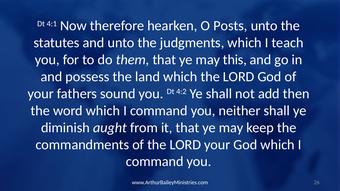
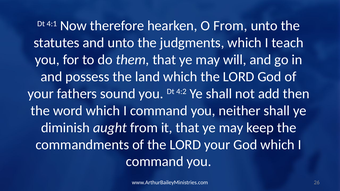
O Posts: Posts -> From
this: this -> will
